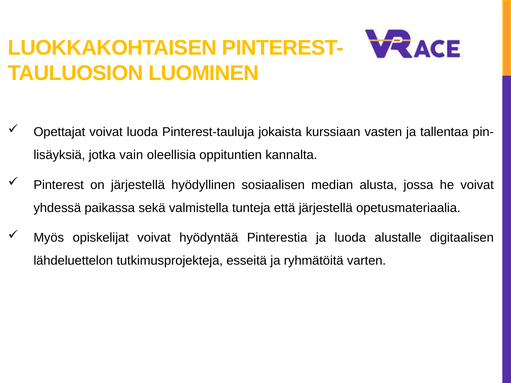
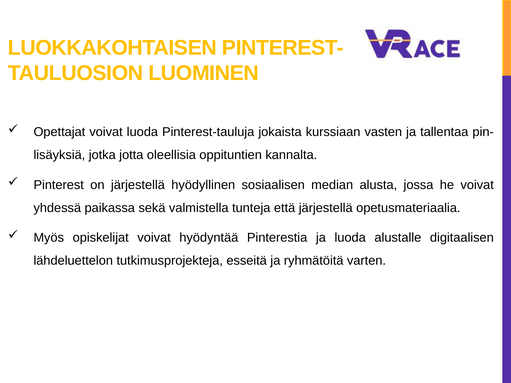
vain: vain -> jotta
